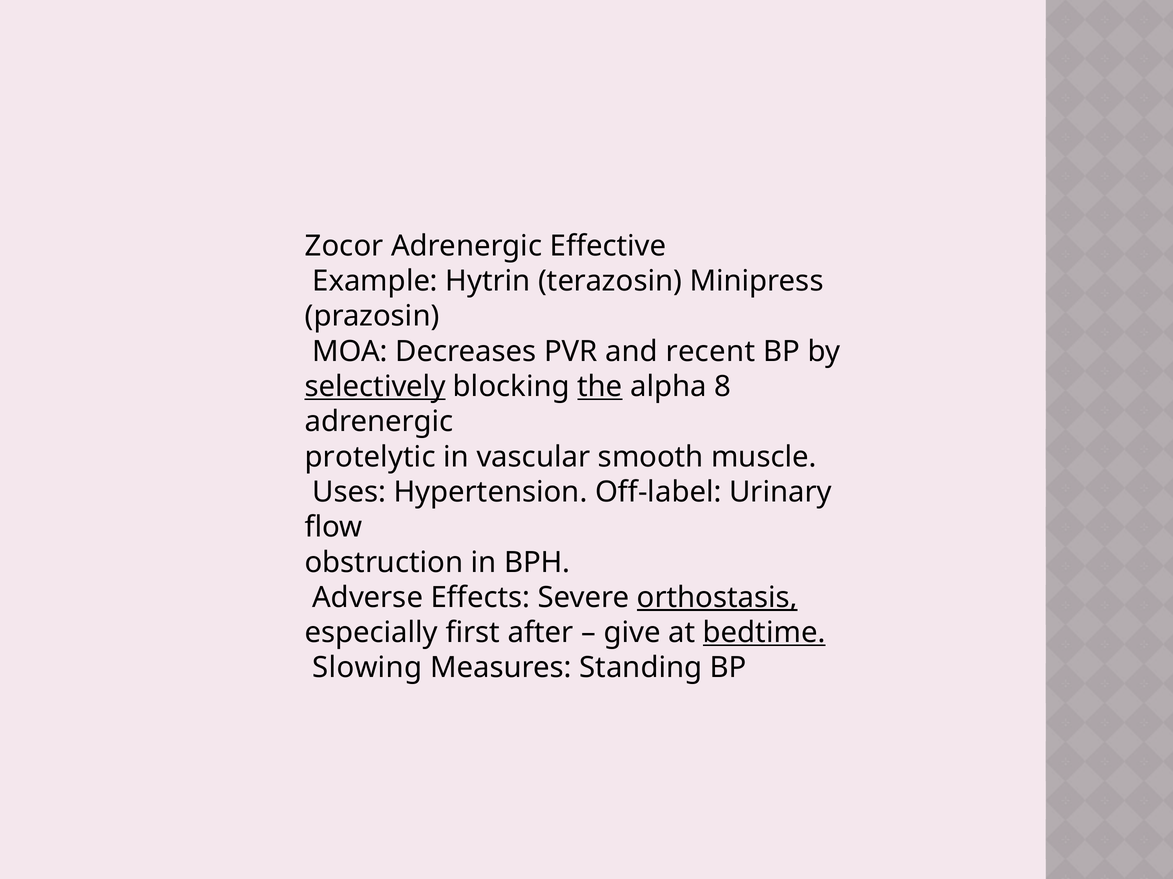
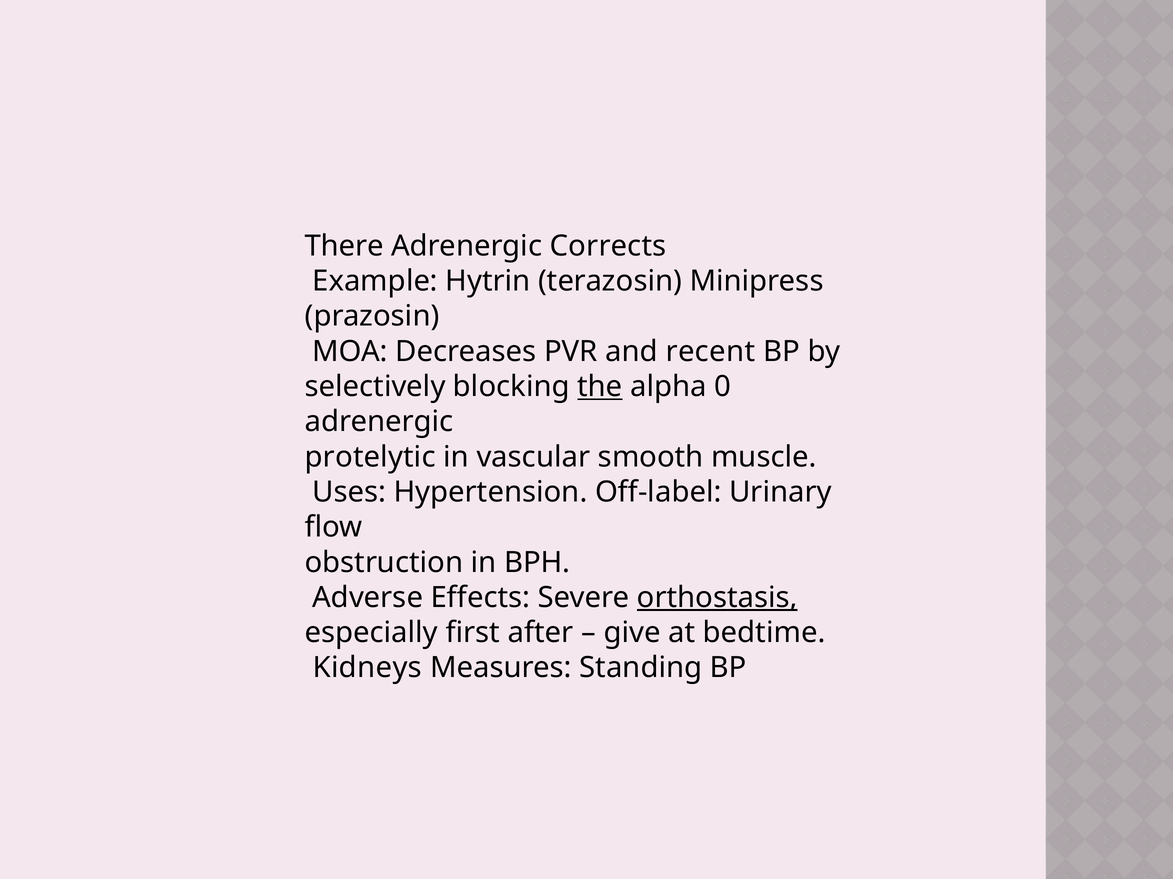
Zocor: Zocor -> There
Effective: Effective -> Corrects
selectively underline: present -> none
8: 8 -> 0
bedtime underline: present -> none
Slowing: Slowing -> Kidneys
